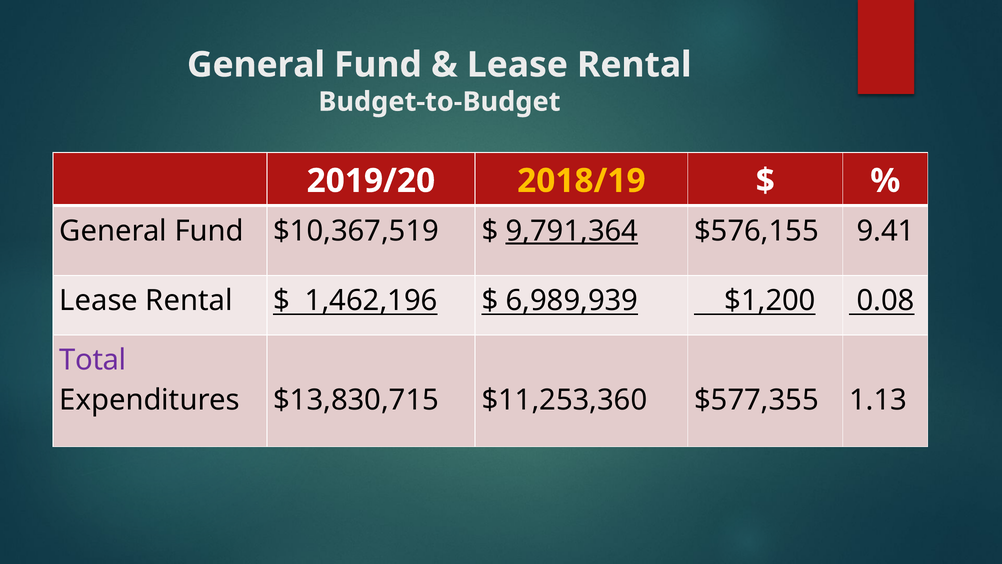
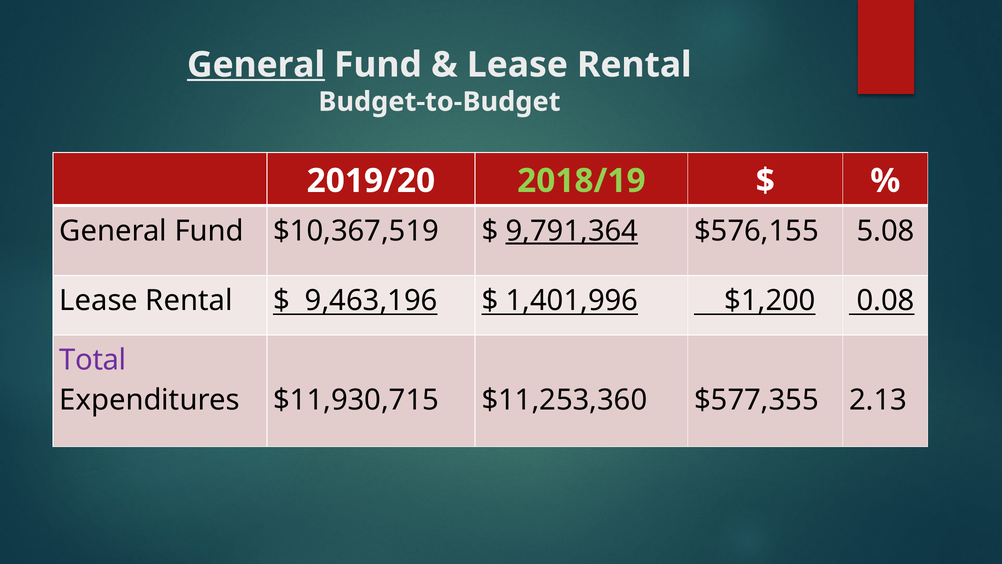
General at (256, 65) underline: none -> present
2018/19 colour: yellow -> light green
9.41: 9.41 -> 5.08
1,462,196: 1,462,196 -> 9,463,196
6,989,939: 6,989,939 -> 1,401,996
$13,830,715: $13,830,715 -> $11,930,715
1.13: 1.13 -> 2.13
